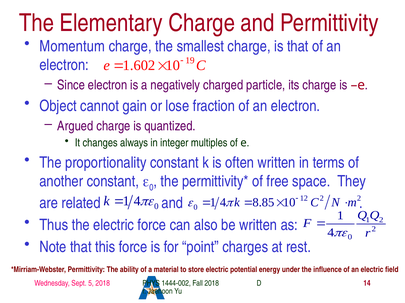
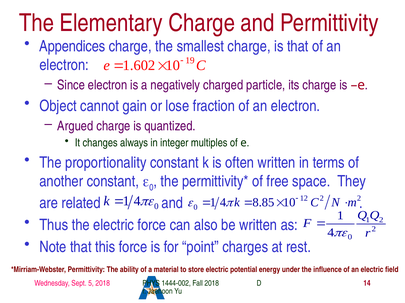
Momentum: Momentum -> Appendices
